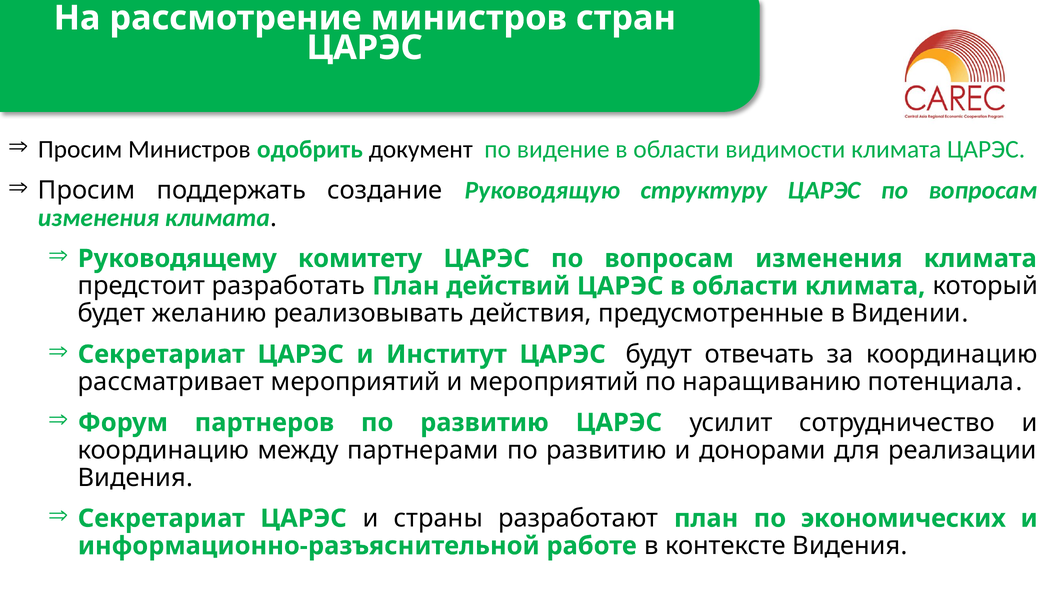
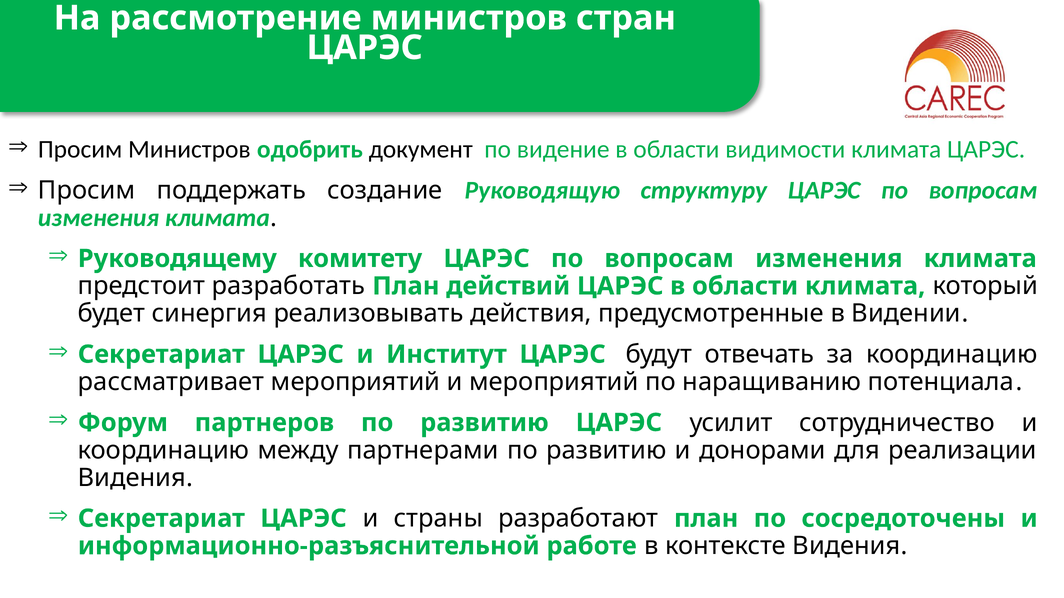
желанию: желанию -> синергия
экономических: экономических -> сосредоточены
